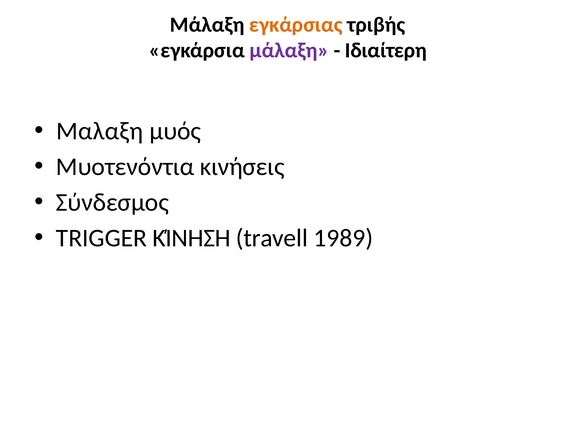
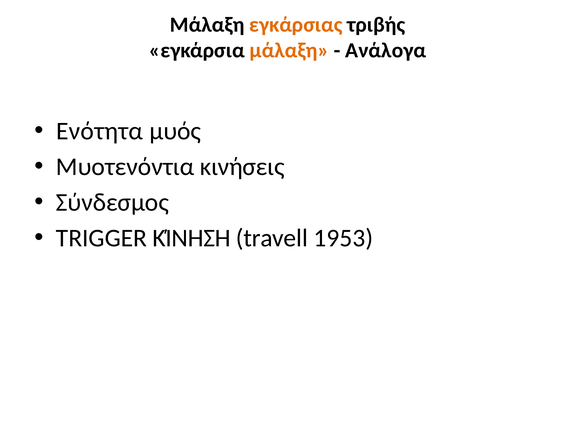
μάλαξη at (289, 50) colour: purple -> orange
Ιδιαίτερη: Ιδιαίτερη -> Ανάλογα
Μαλαξη: Μαλαξη -> Ενότητα
1989: 1989 -> 1953
